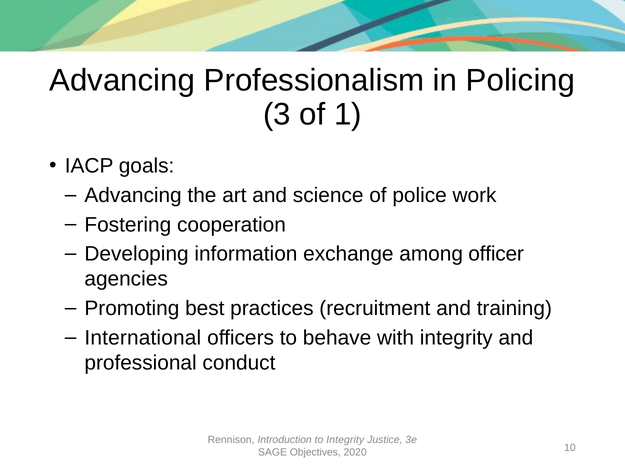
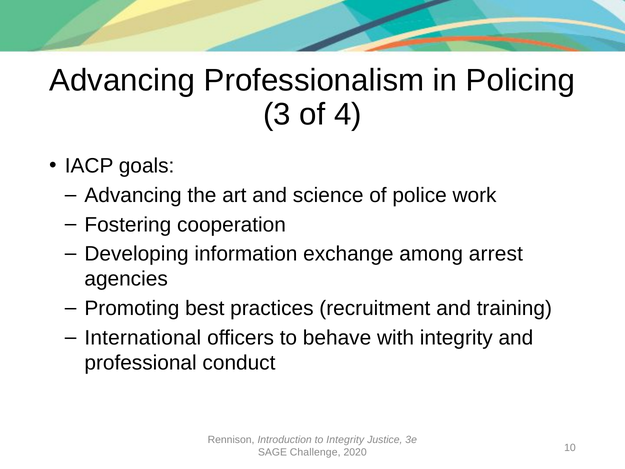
1: 1 -> 4
officer: officer -> arrest
Objectives: Objectives -> Challenge
